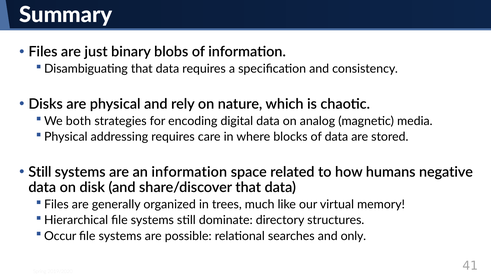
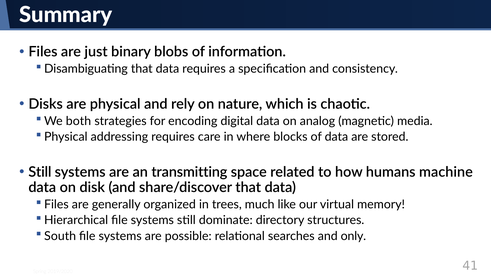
an information: information -> transmitting
negative: negative -> machine
Occur: Occur -> South
